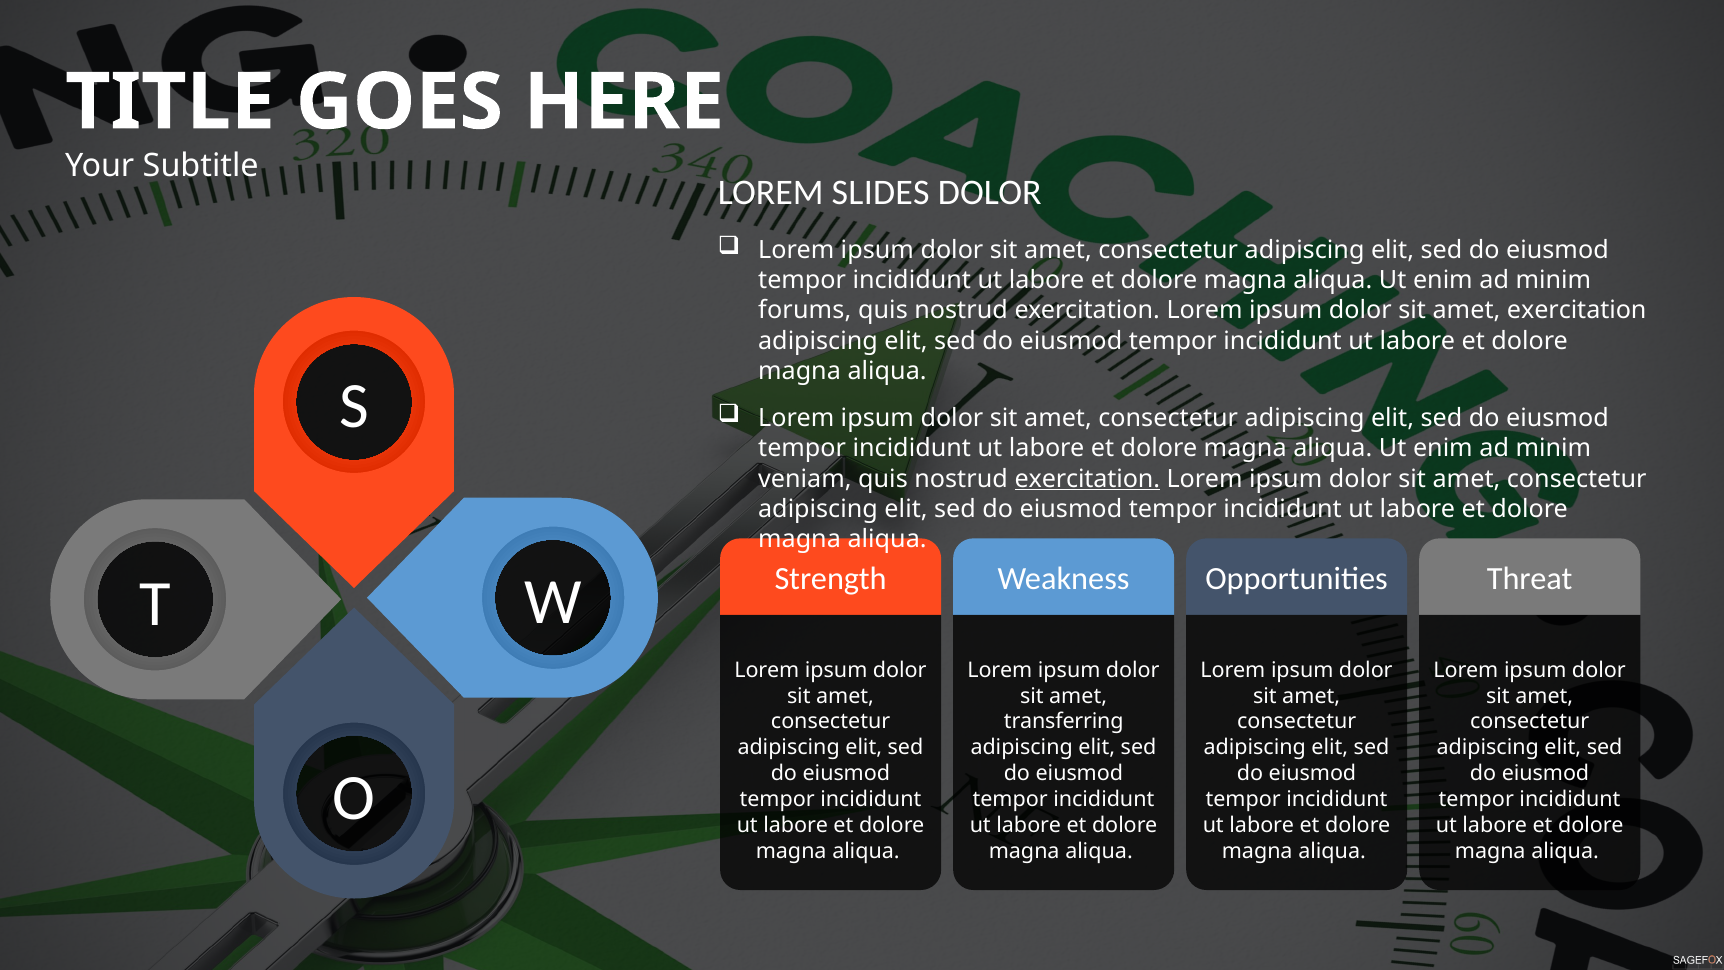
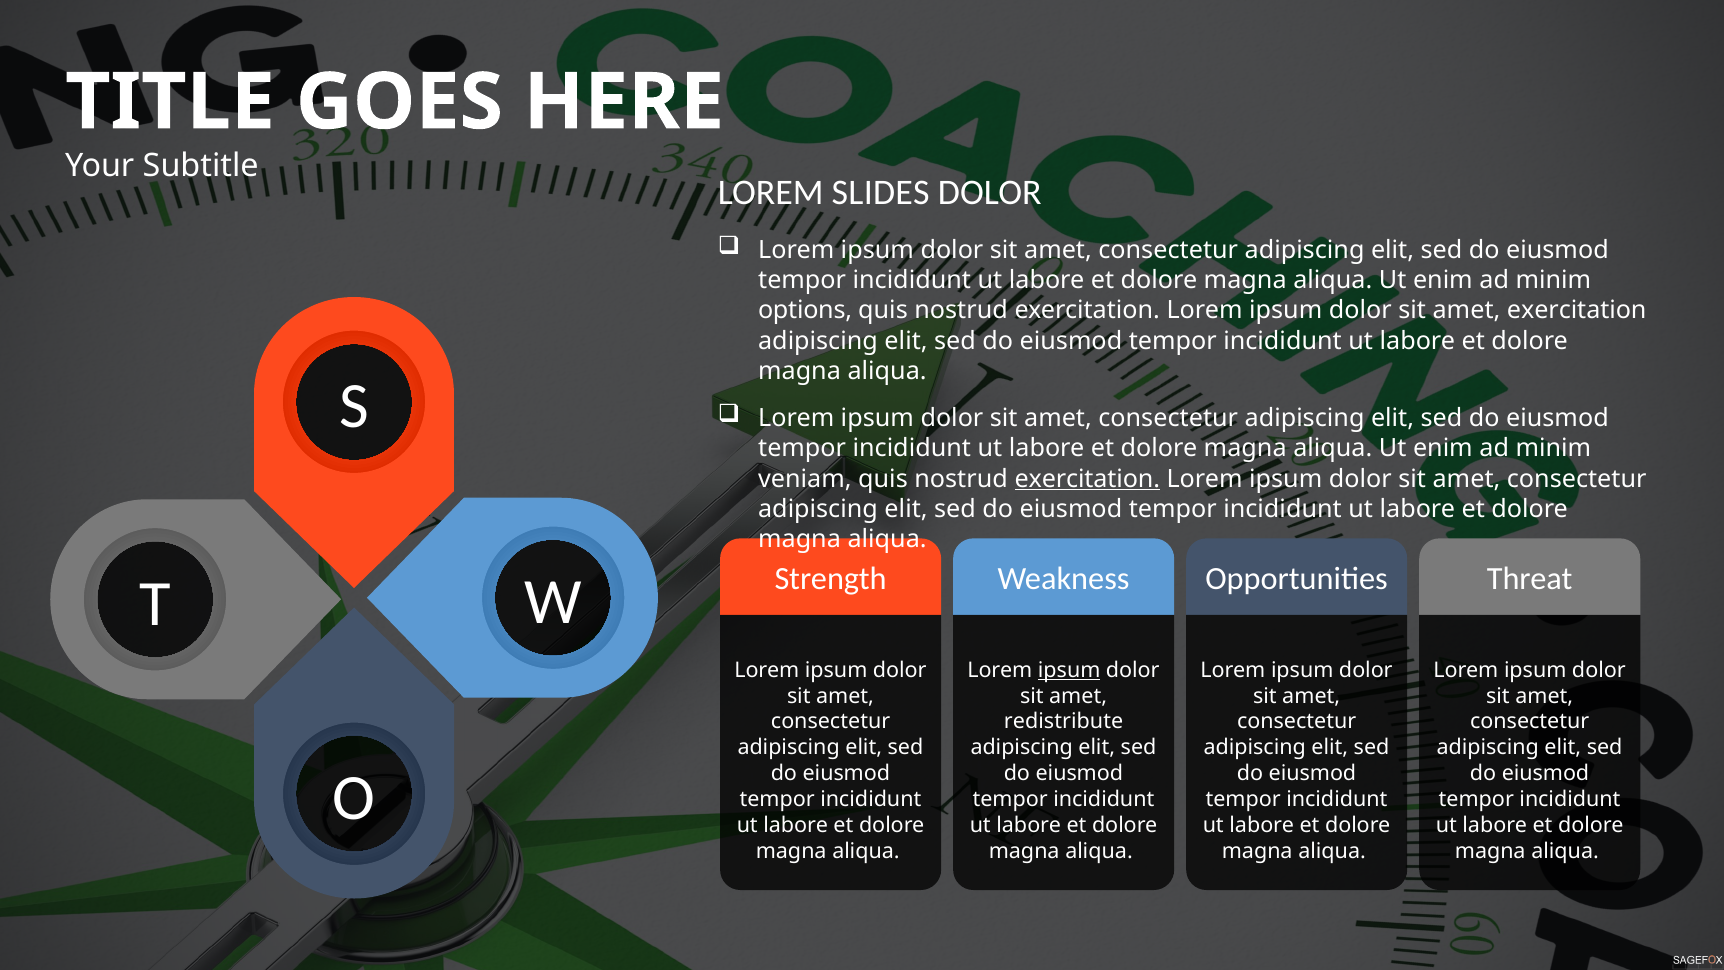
forums: forums -> options
ipsum at (1069, 670) underline: none -> present
transferring: transferring -> redistribute
